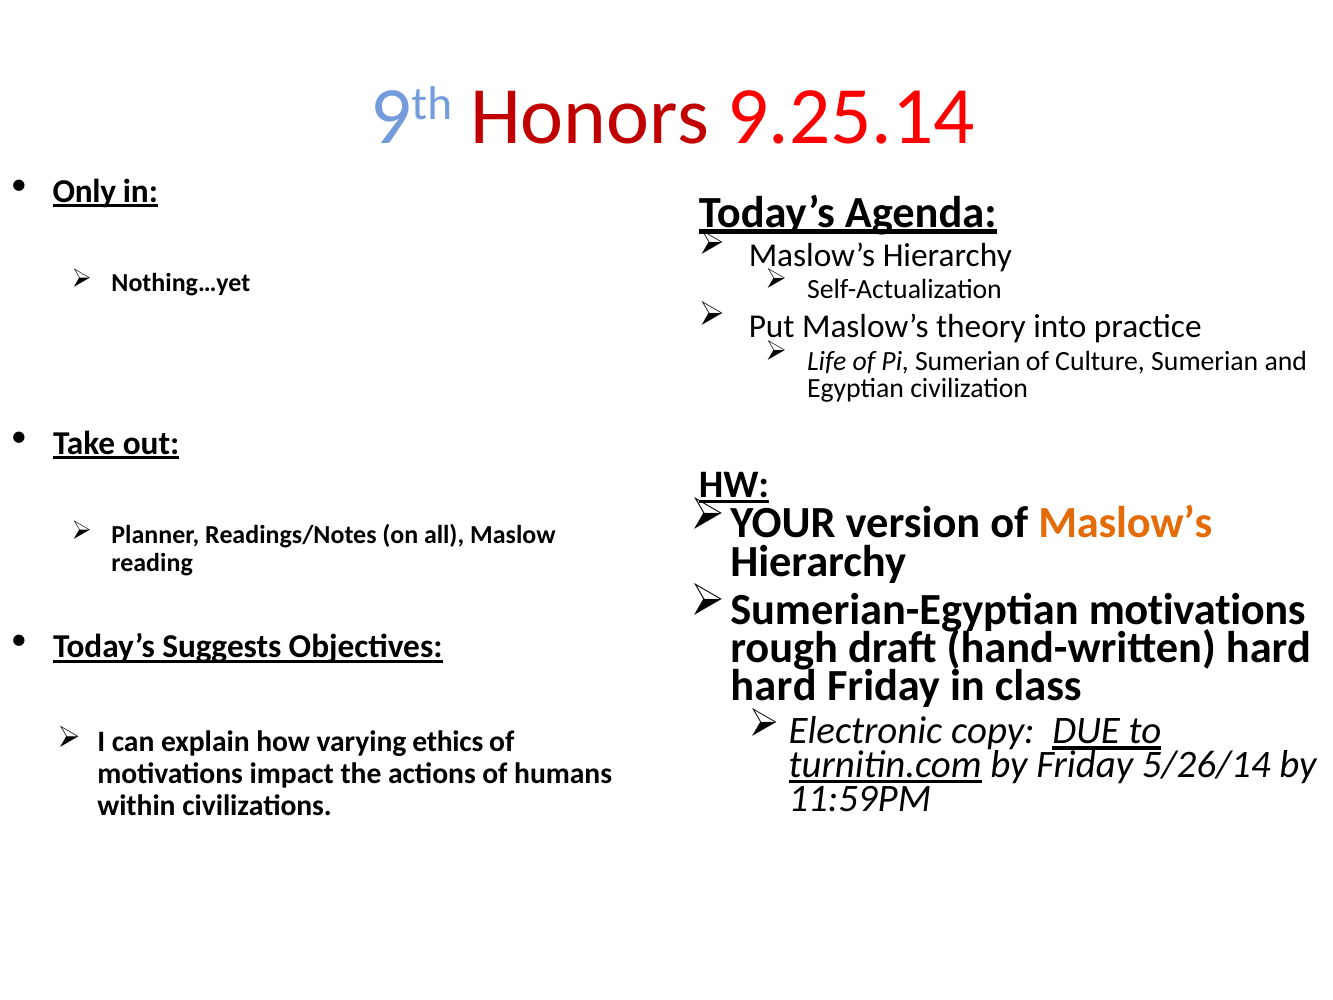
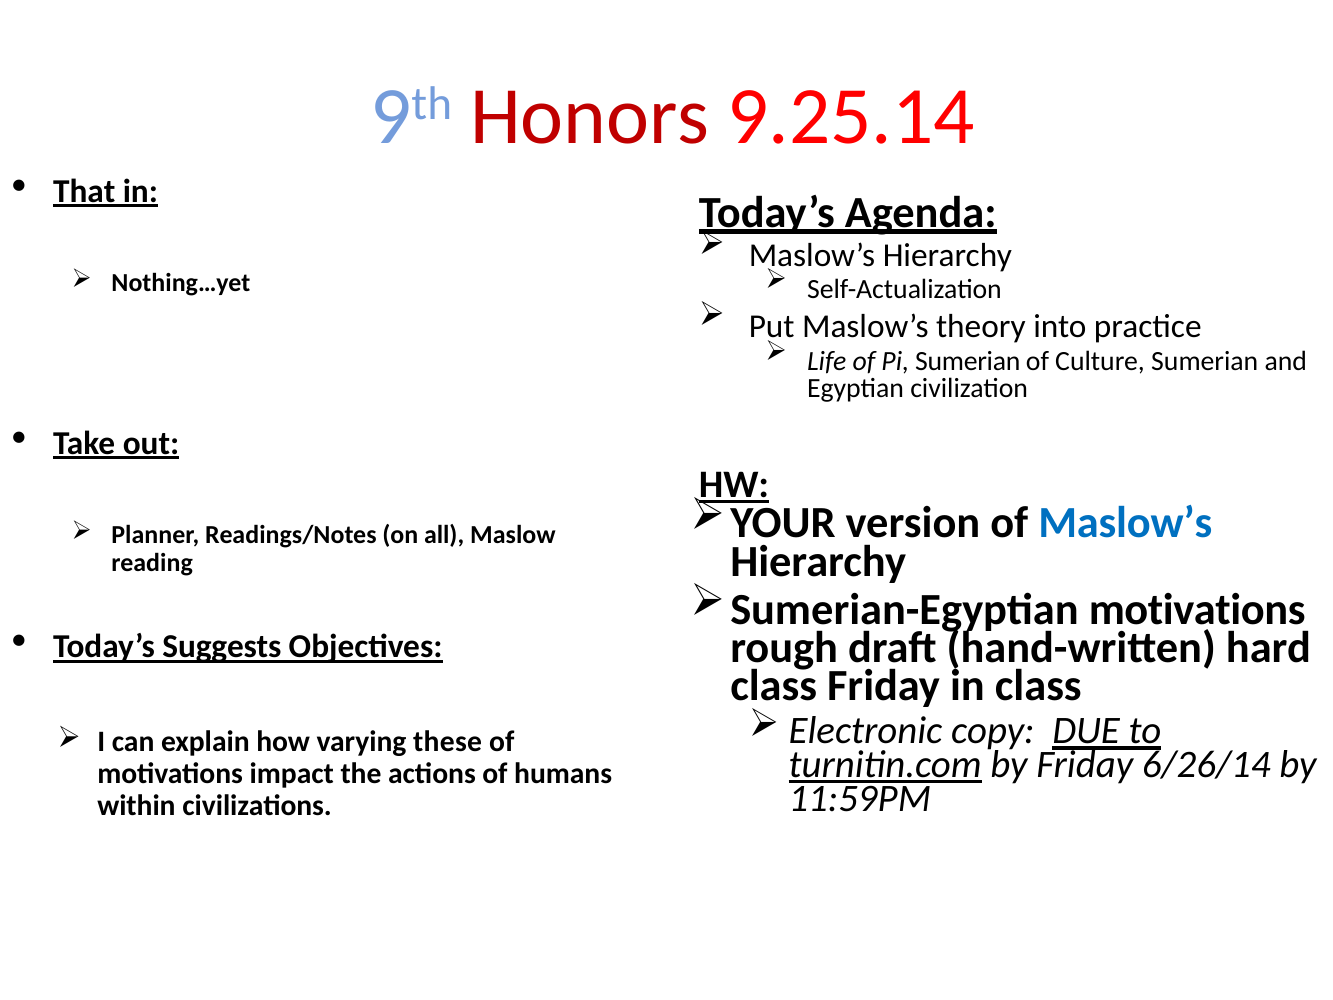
Only: Only -> That
Maslow’s at (1125, 523) colour: orange -> blue
hard at (773, 686): hard -> class
ethics: ethics -> these
5/26/14: 5/26/14 -> 6/26/14
